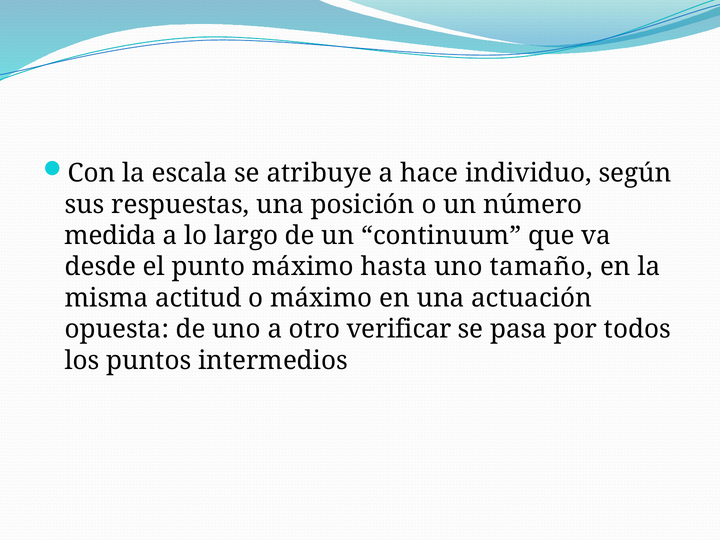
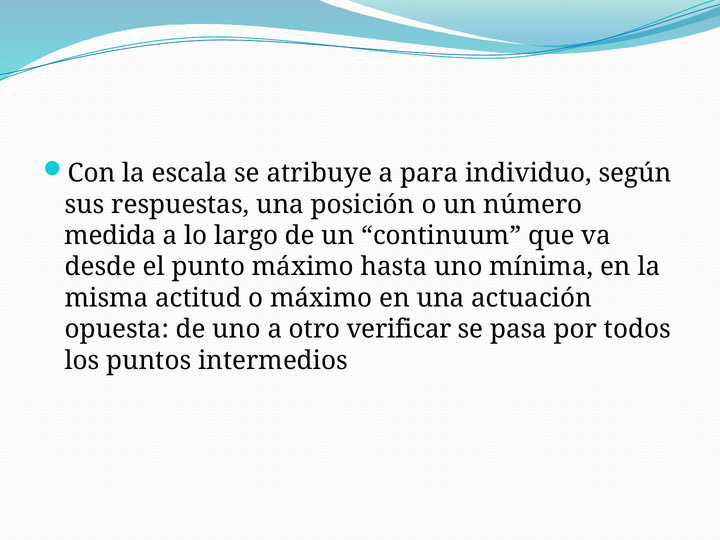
hace: hace -> para
tamaño: tamaño -> mínima
